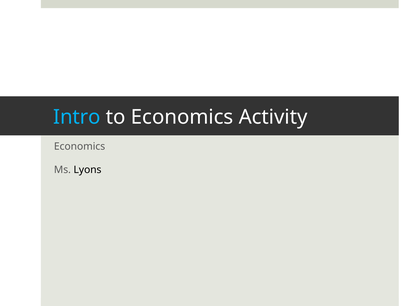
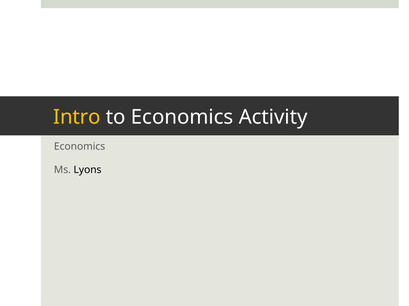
Intro colour: light blue -> yellow
